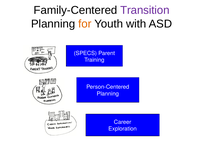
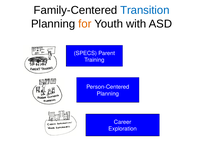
Transition colour: purple -> blue
